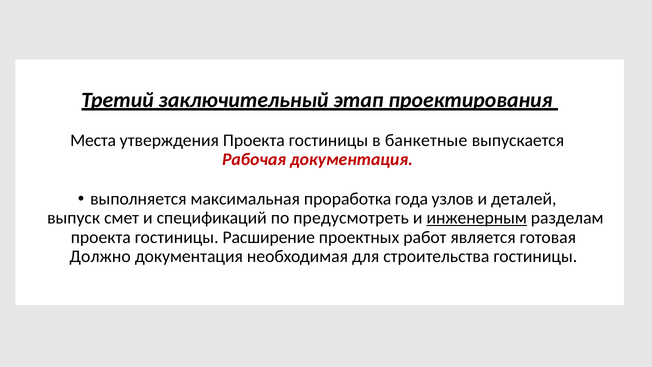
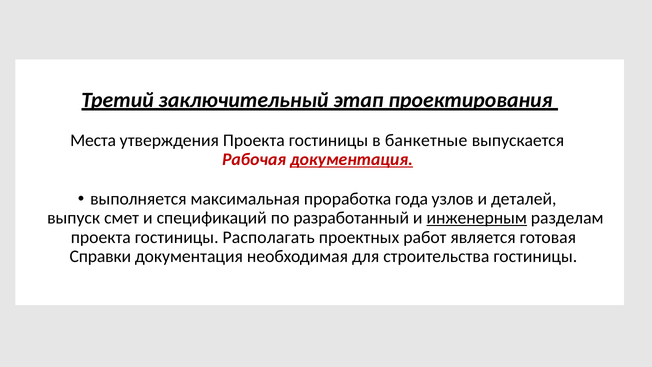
документация at (352, 159) underline: none -> present
предусмотреть: предусмотреть -> разработанный
Расширение: Расширение -> Располагать
Должно: Должно -> Справки
